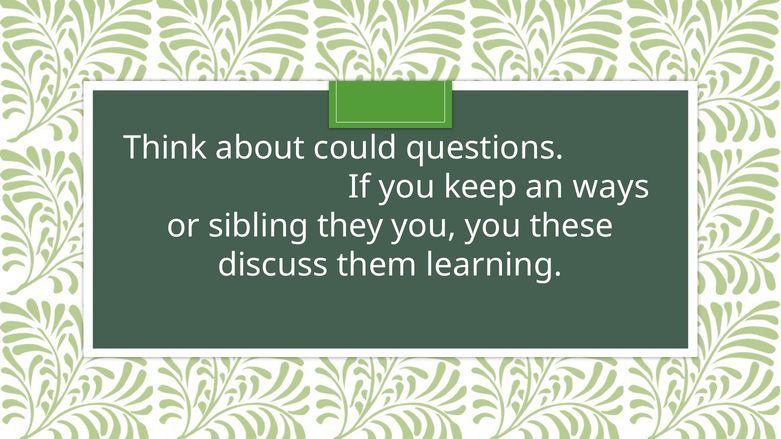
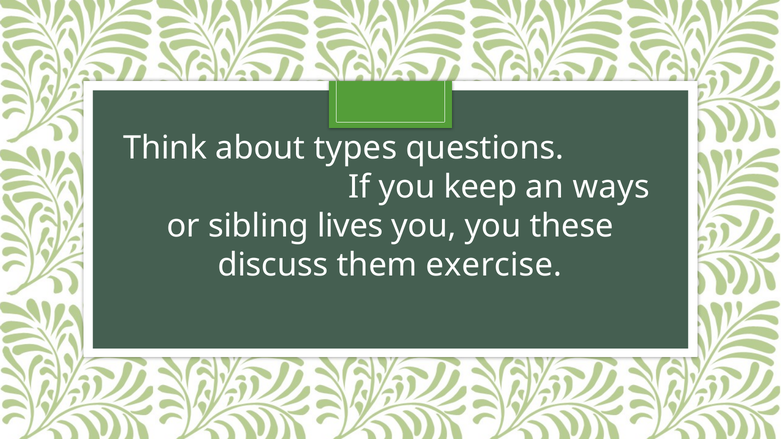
could: could -> types
they: they -> lives
learning: learning -> exercise
